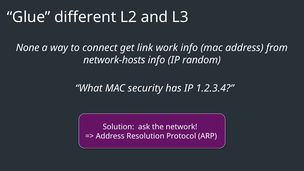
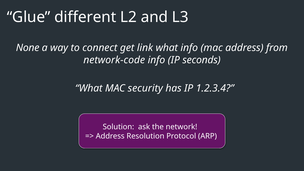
link work: work -> what
network-hosts: network-hosts -> network-code
random: random -> seconds
